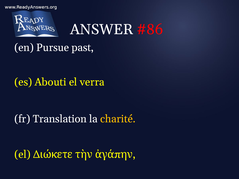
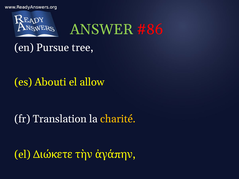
ANSWER colour: white -> light green
past: past -> tree
verra: verra -> allow
